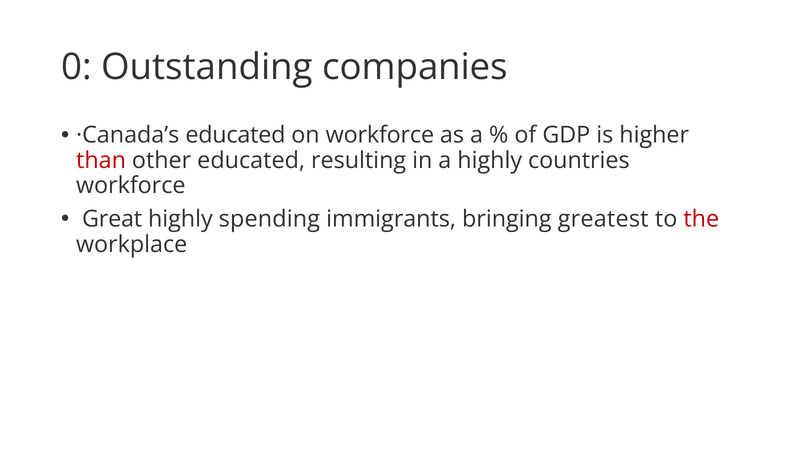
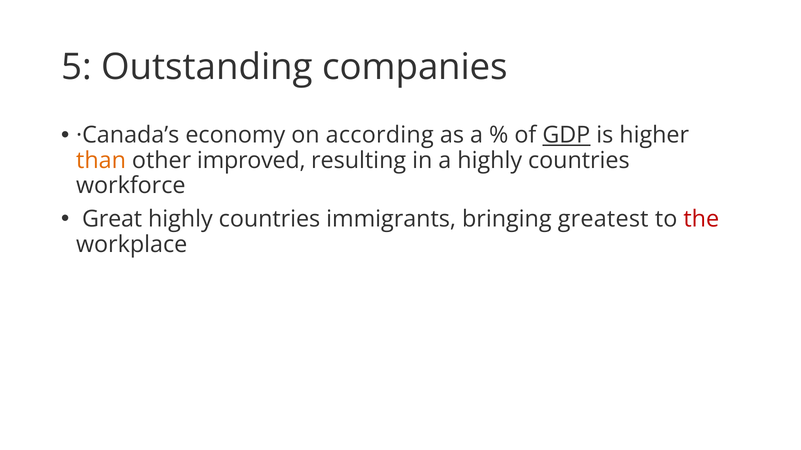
0: 0 -> 5
·Canada’s educated: educated -> economy
on workforce: workforce -> according
GDP underline: none -> present
than colour: red -> orange
other educated: educated -> improved
spending at (269, 219): spending -> countries
